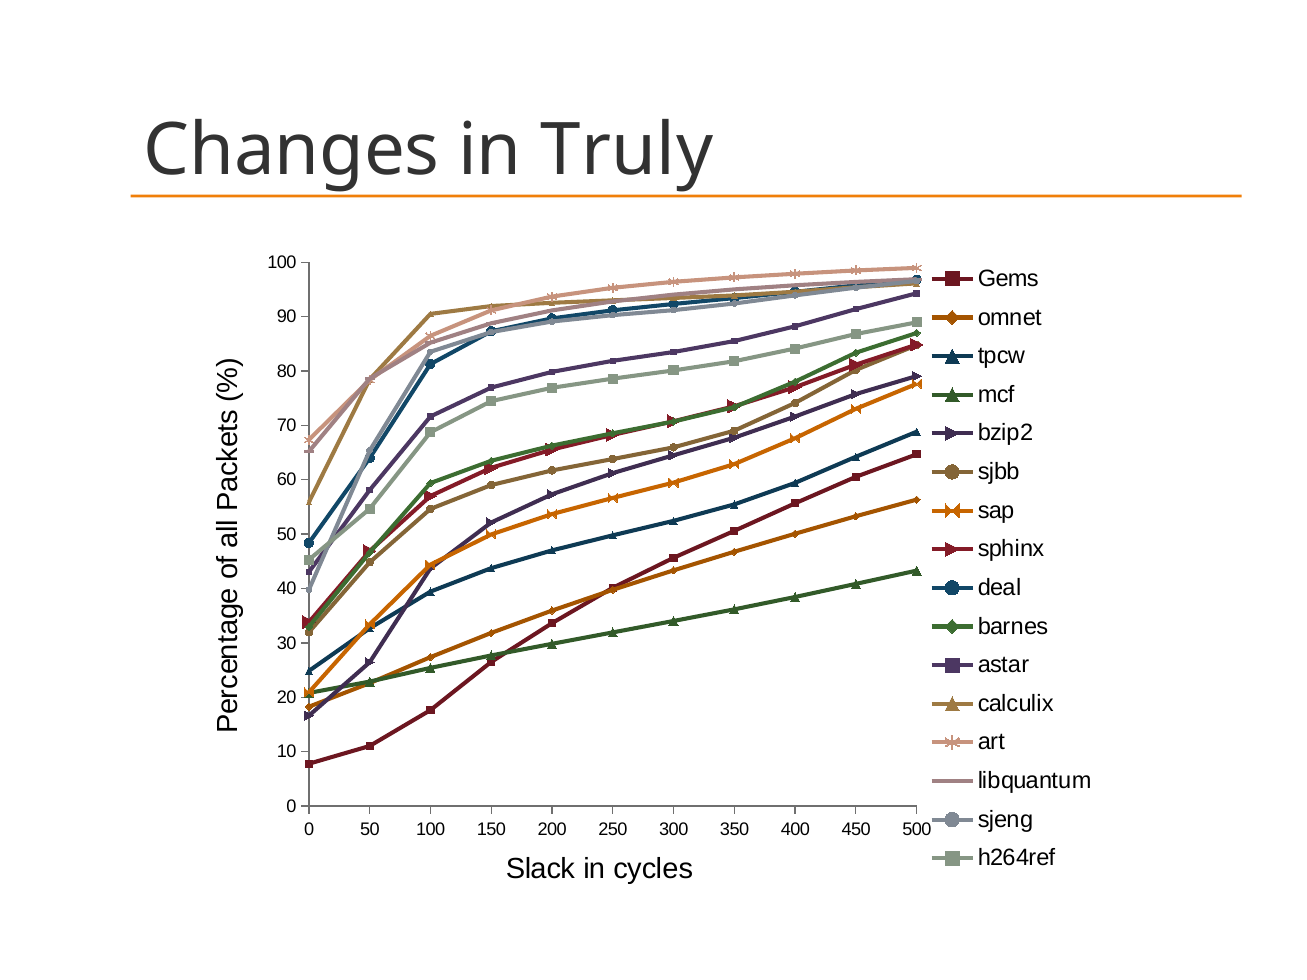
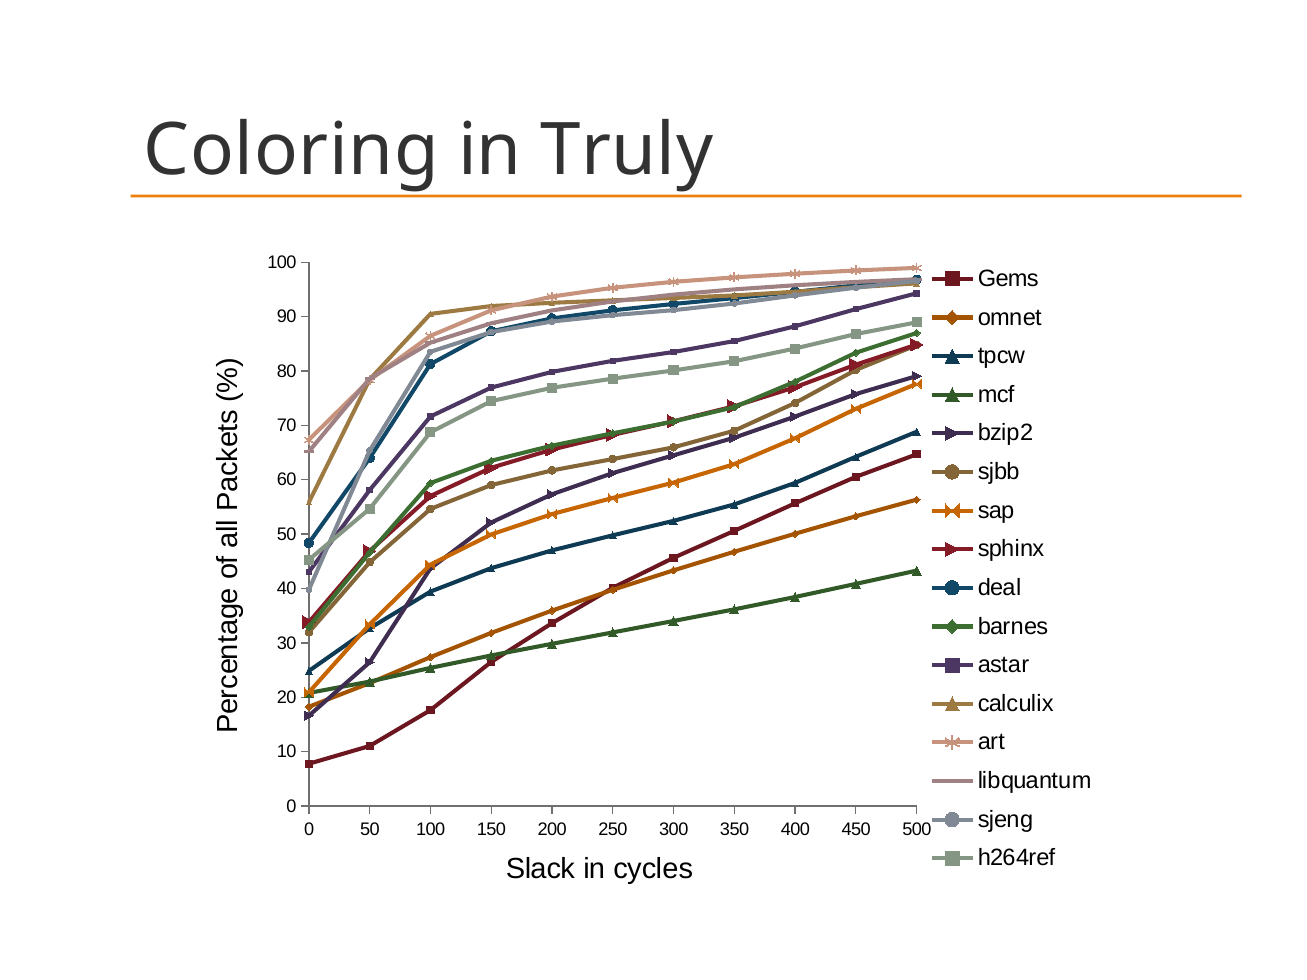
Changes: Changes -> Coloring
